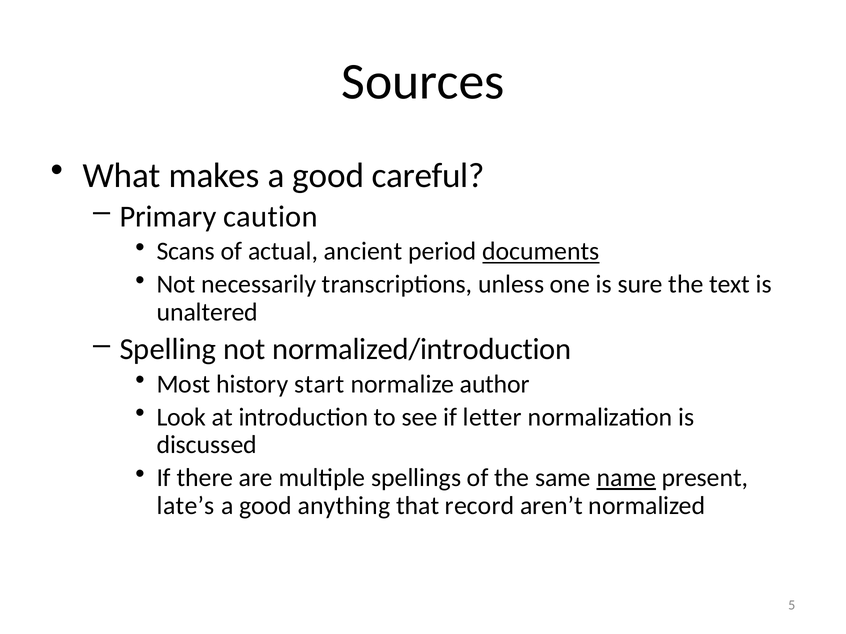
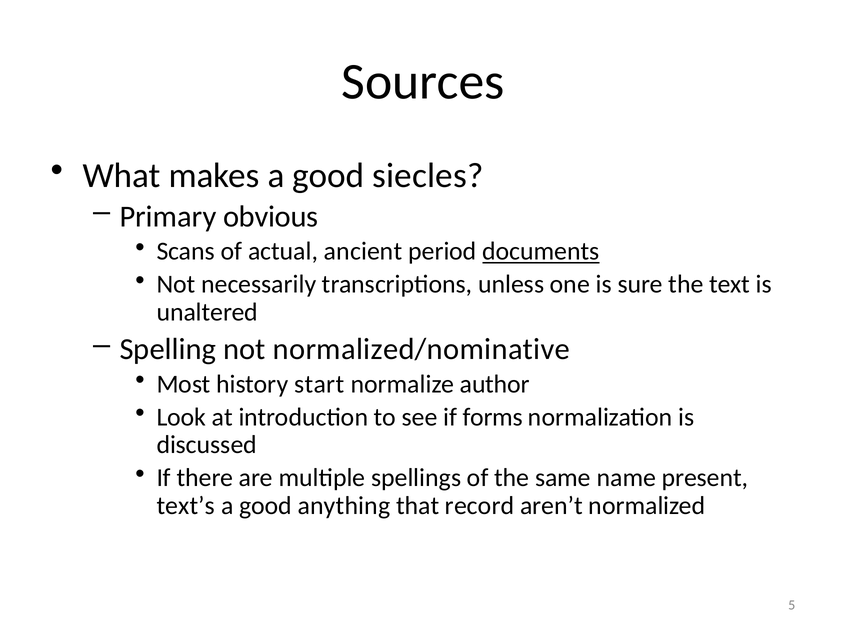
careful: careful -> siecles
caution: caution -> obvious
normalized/introduction: normalized/introduction -> normalized/nominative
letter: letter -> forms
name underline: present -> none
late’s: late’s -> text’s
